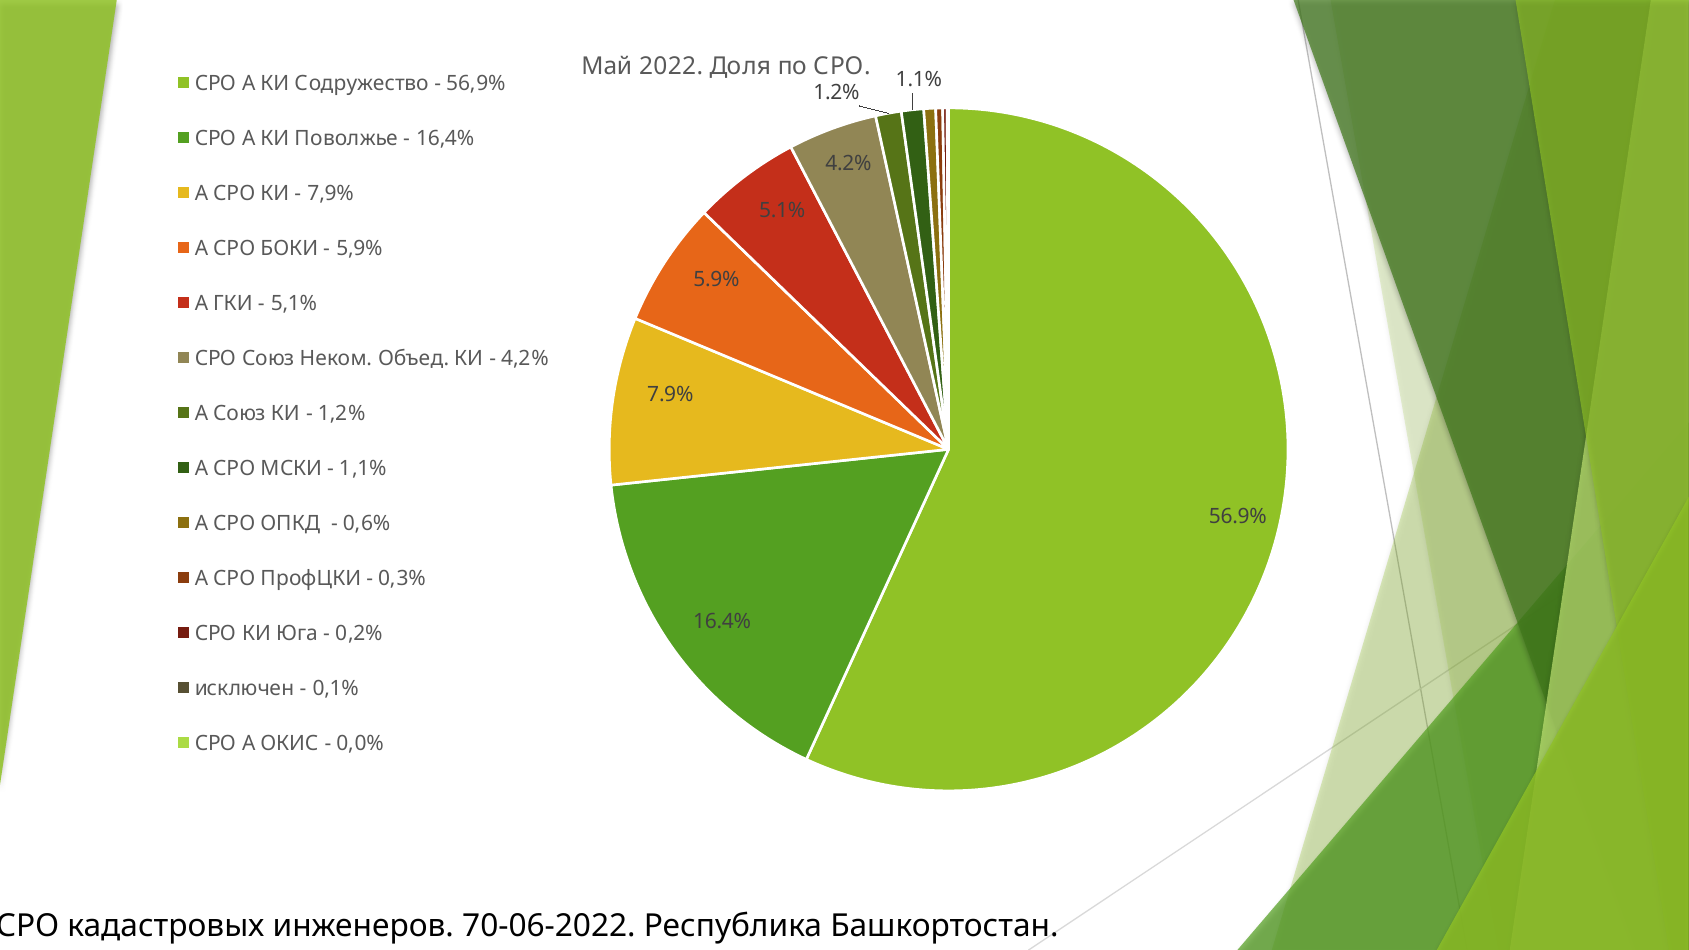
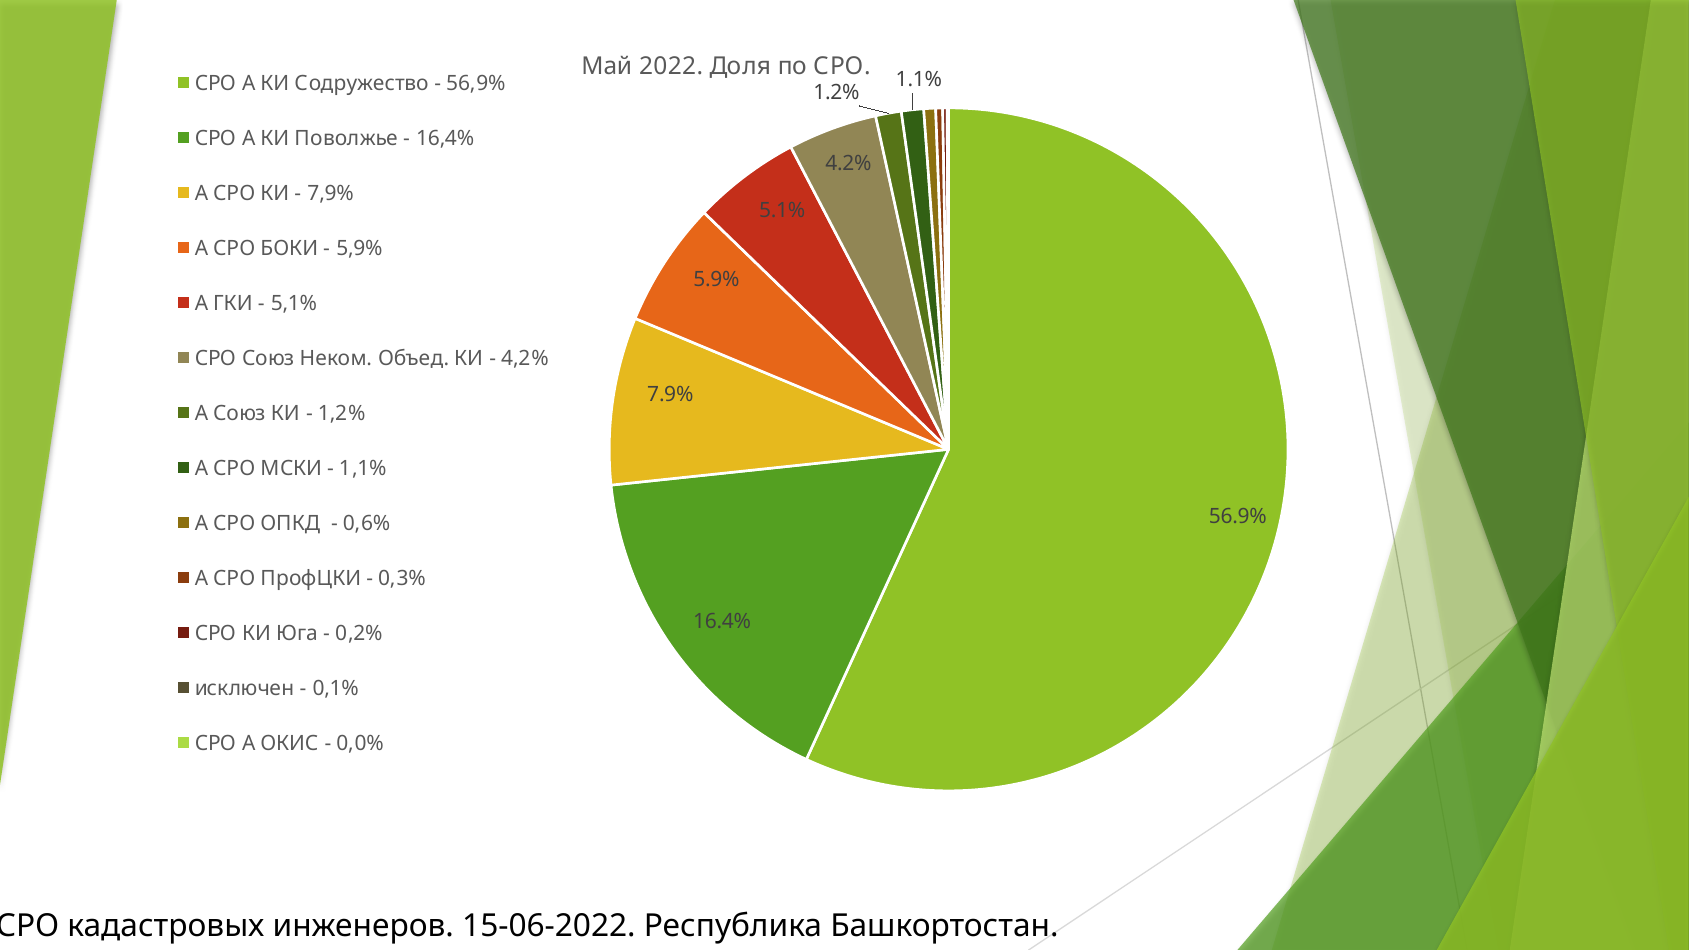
70-06-2022: 70-06-2022 -> 15-06-2022
